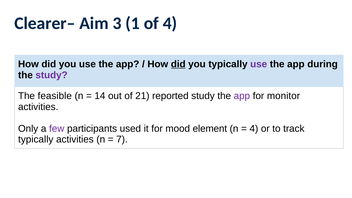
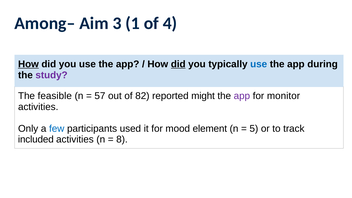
Clearer–: Clearer– -> Among–
How at (28, 64) underline: none -> present
use at (259, 64) colour: purple -> blue
14: 14 -> 57
21: 21 -> 82
reported study: study -> might
few colour: purple -> blue
4 at (254, 129): 4 -> 5
typically at (36, 140): typically -> included
7: 7 -> 8
